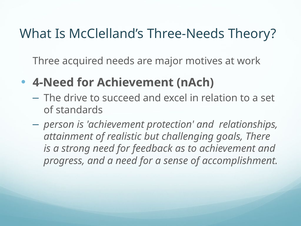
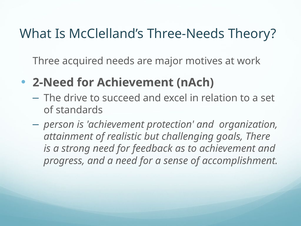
4-Need: 4-Need -> 2-Need
relationships: relationships -> organization
